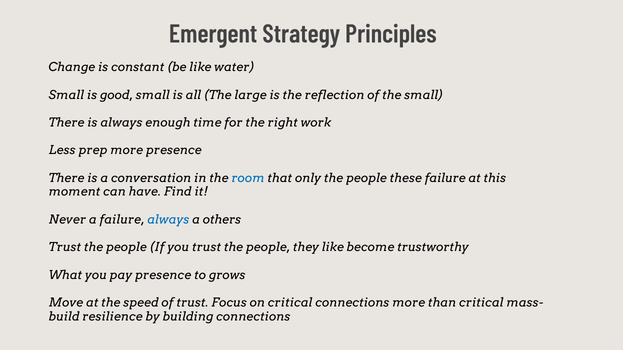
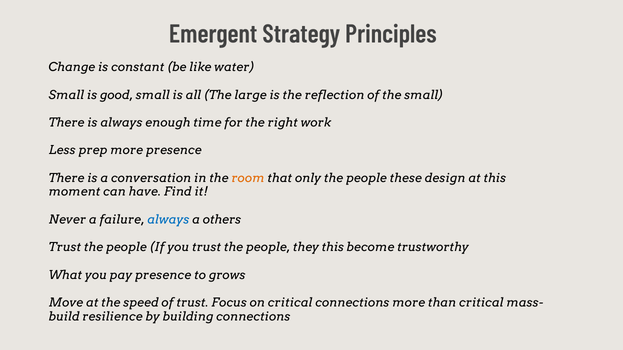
room colour: blue -> orange
these failure: failure -> design
they like: like -> this
